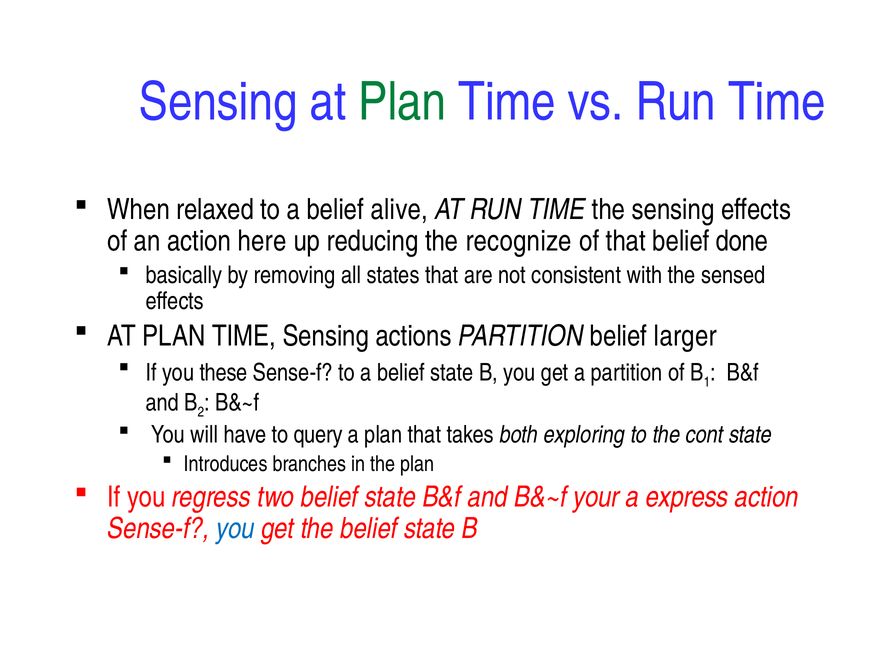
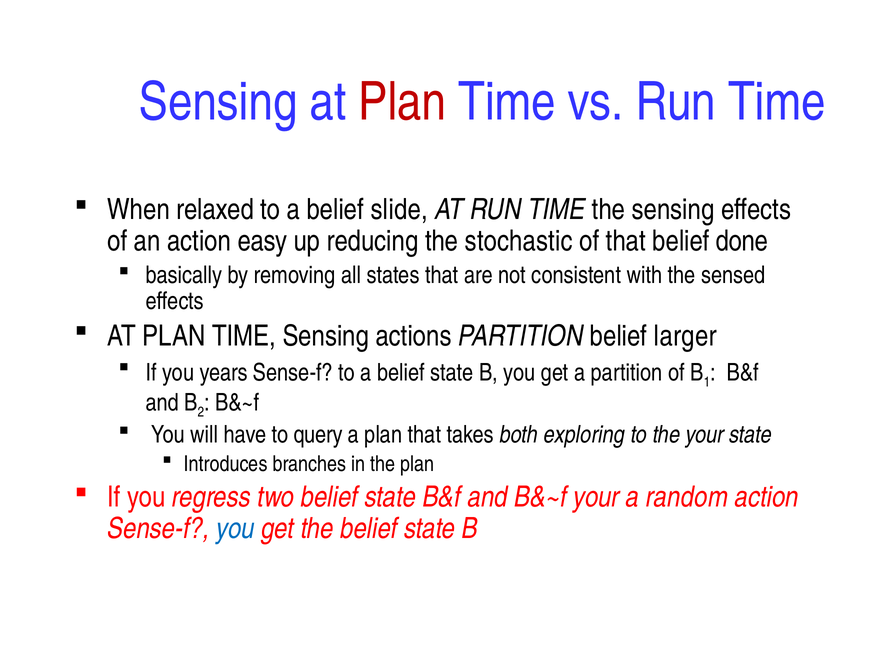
Plan at (402, 102) colour: green -> red
alive: alive -> slide
here: here -> easy
recognize: recognize -> stochastic
these: these -> years
the cont: cont -> your
express: express -> random
